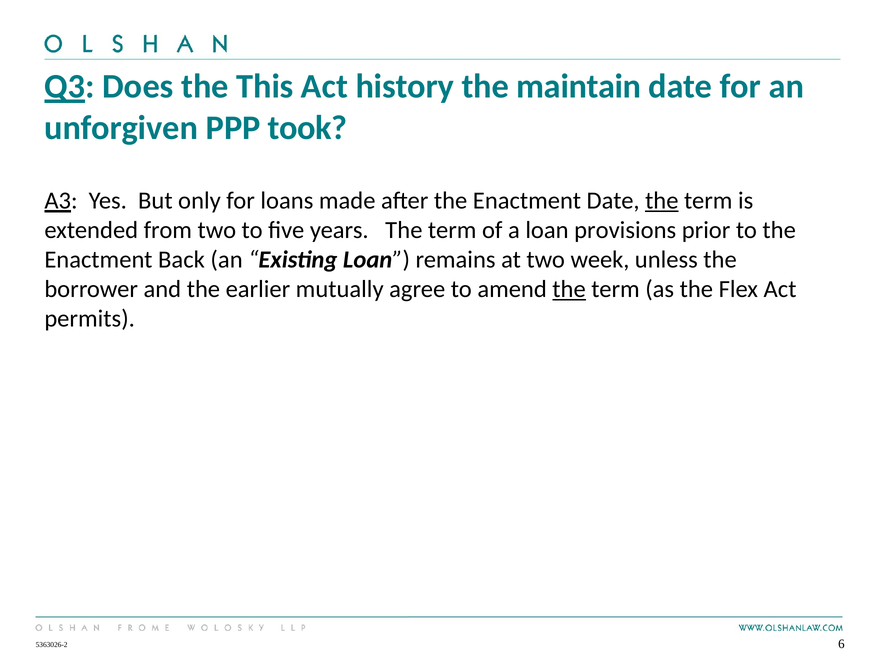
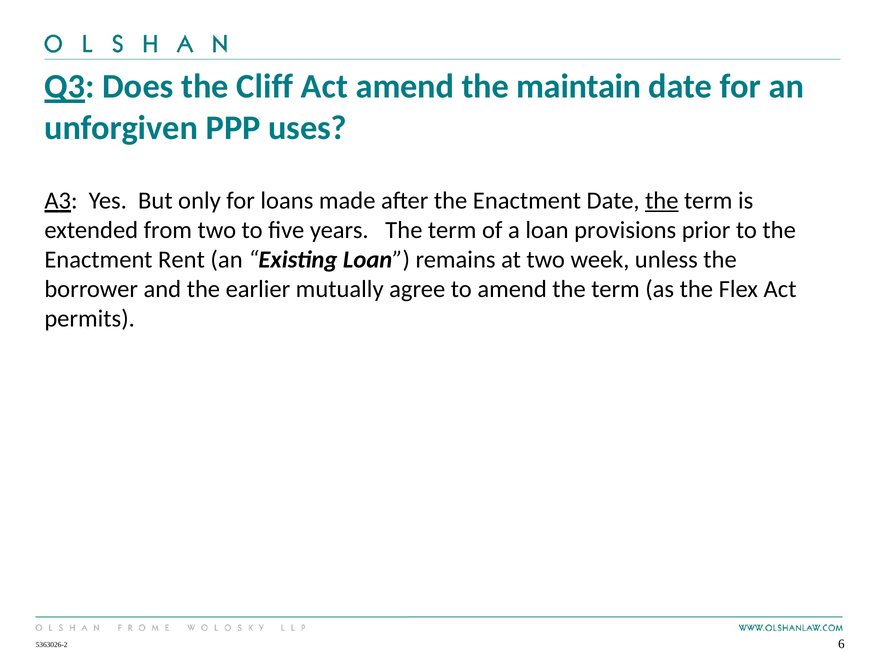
This: This -> Cliff
Act history: history -> amend
took: took -> uses
Back: Back -> Rent
the at (569, 289) underline: present -> none
